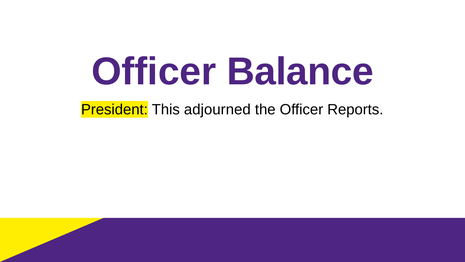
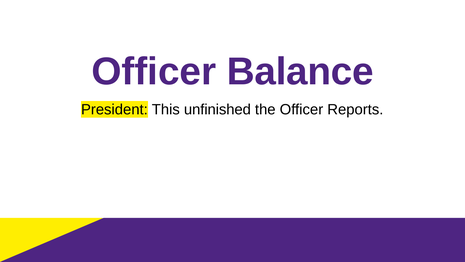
adjourned: adjourned -> unfinished
